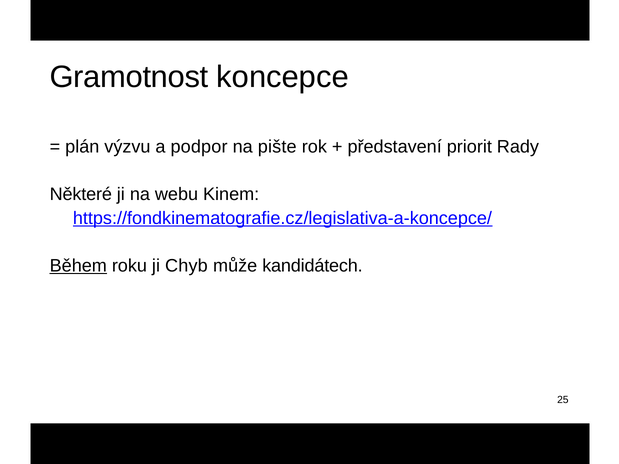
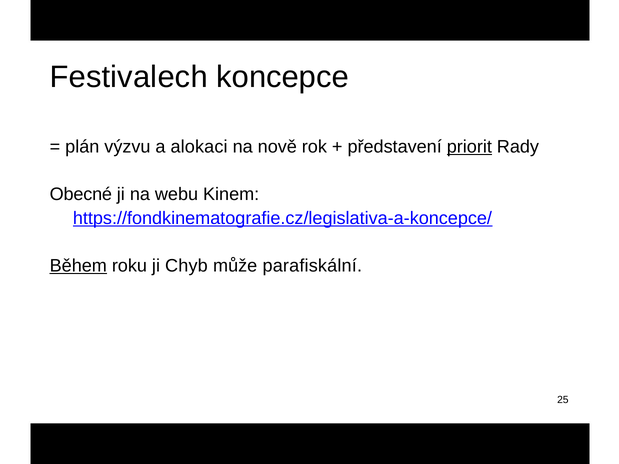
Gramotnost: Gramotnost -> Festivalech
podpor: podpor -> alokaci
pište: pište -> nově
priorit underline: none -> present
Některé: Některé -> Obecné
kandidátech: kandidátech -> parafiskální
